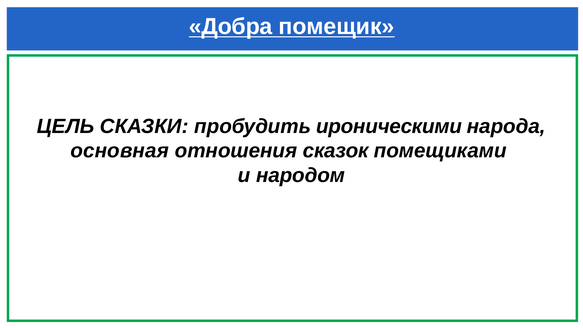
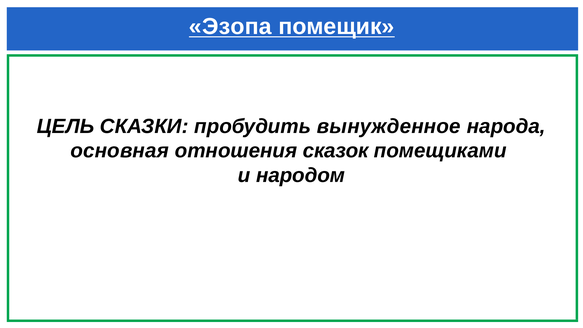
Добра: Добра -> Эзопа
ироническими: ироническими -> вынужденное
